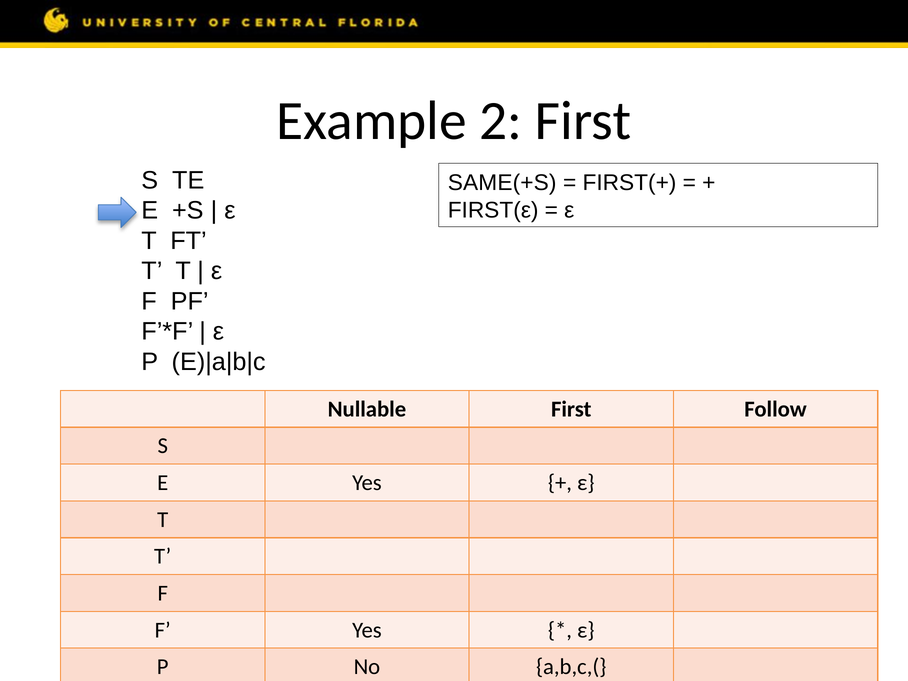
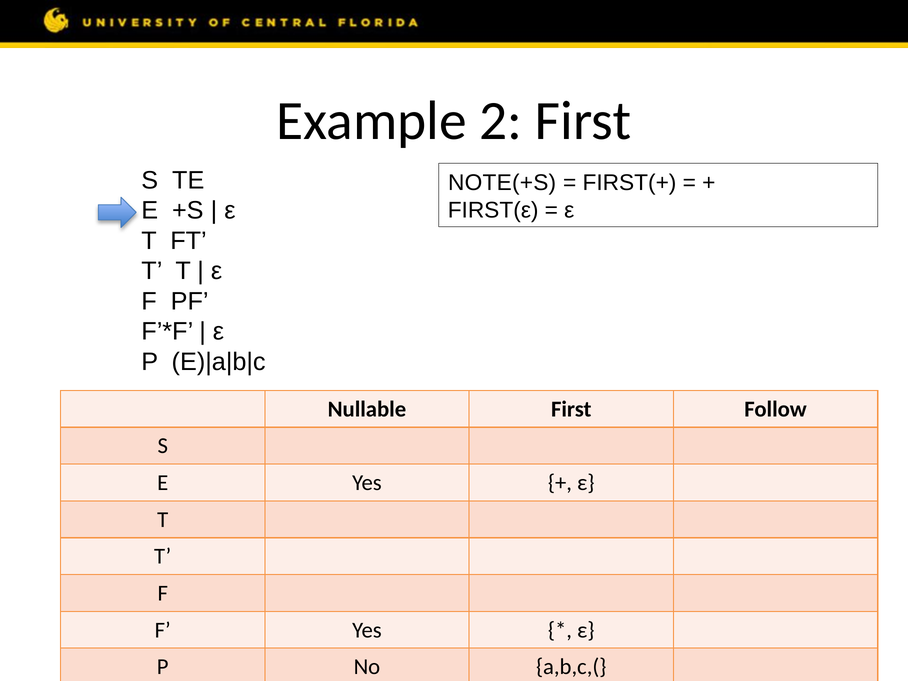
SAME(+S: SAME(+S -> NOTE(+S
